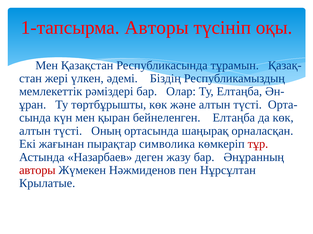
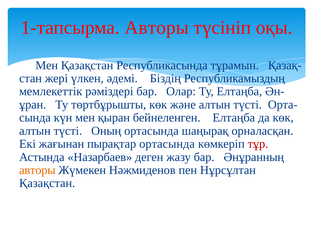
пырақтар символика: символика -> ортасында
авторы at (37, 171) colour: red -> orange
Крылатые at (47, 184): Крылатые -> Қазақстан
